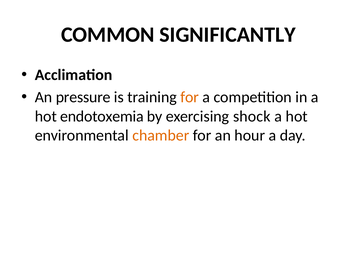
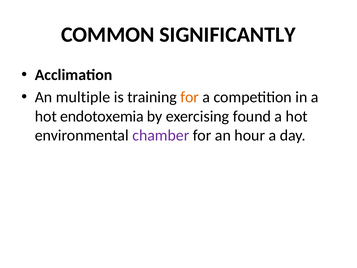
pressure: pressure -> multiple
shock: shock -> found
chamber colour: orange -> purple
